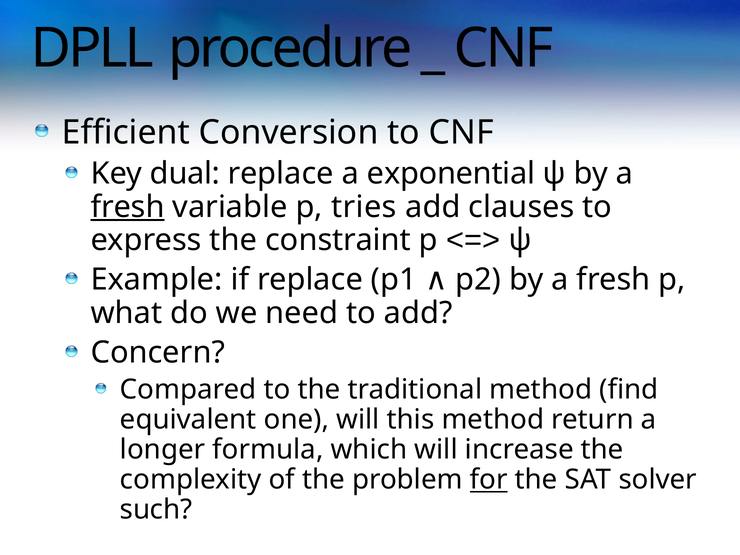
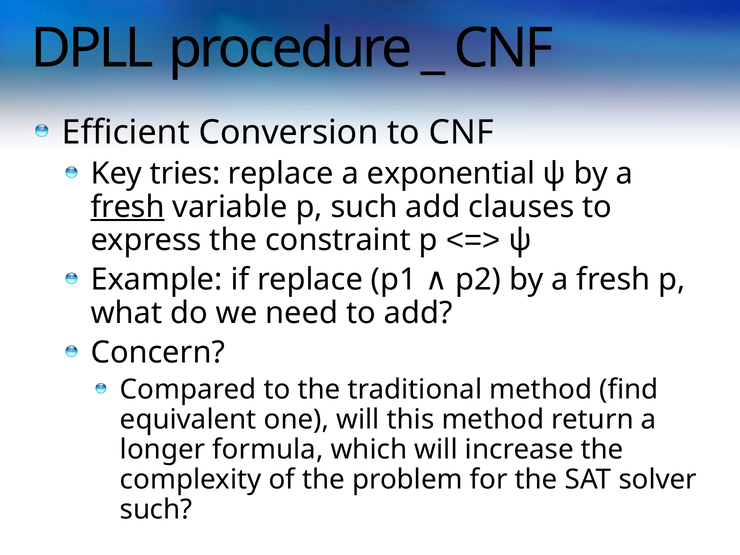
dual: dual -> tries
p tries: tries -> such
for underline: present -> none
